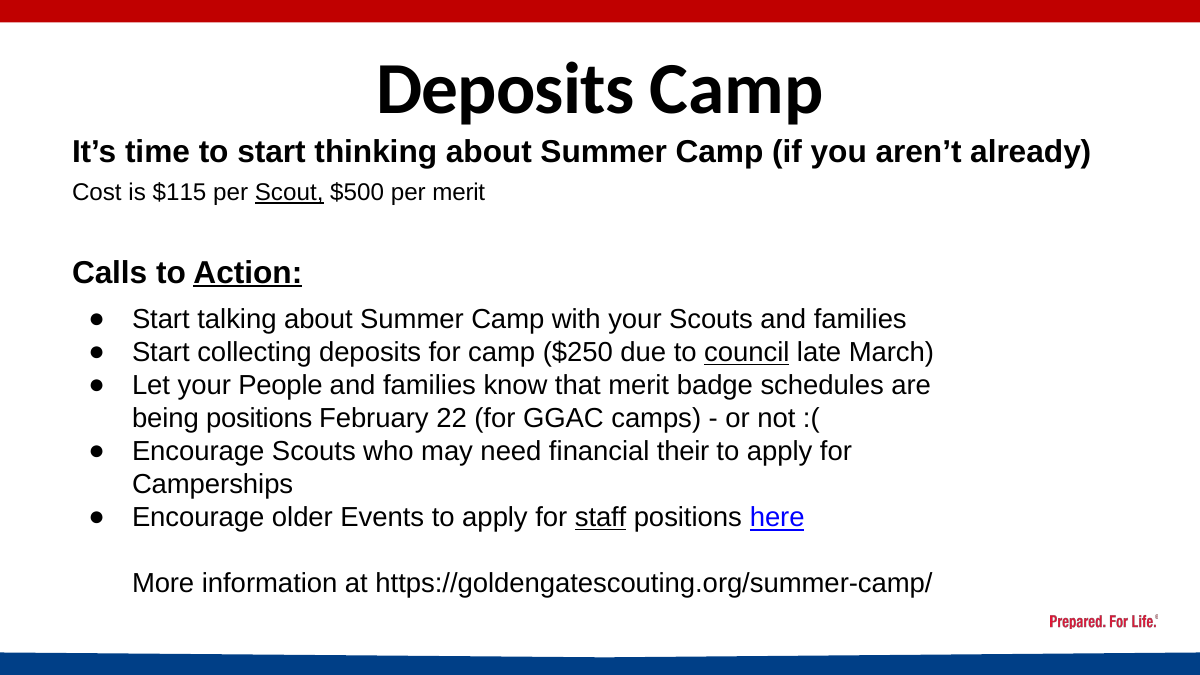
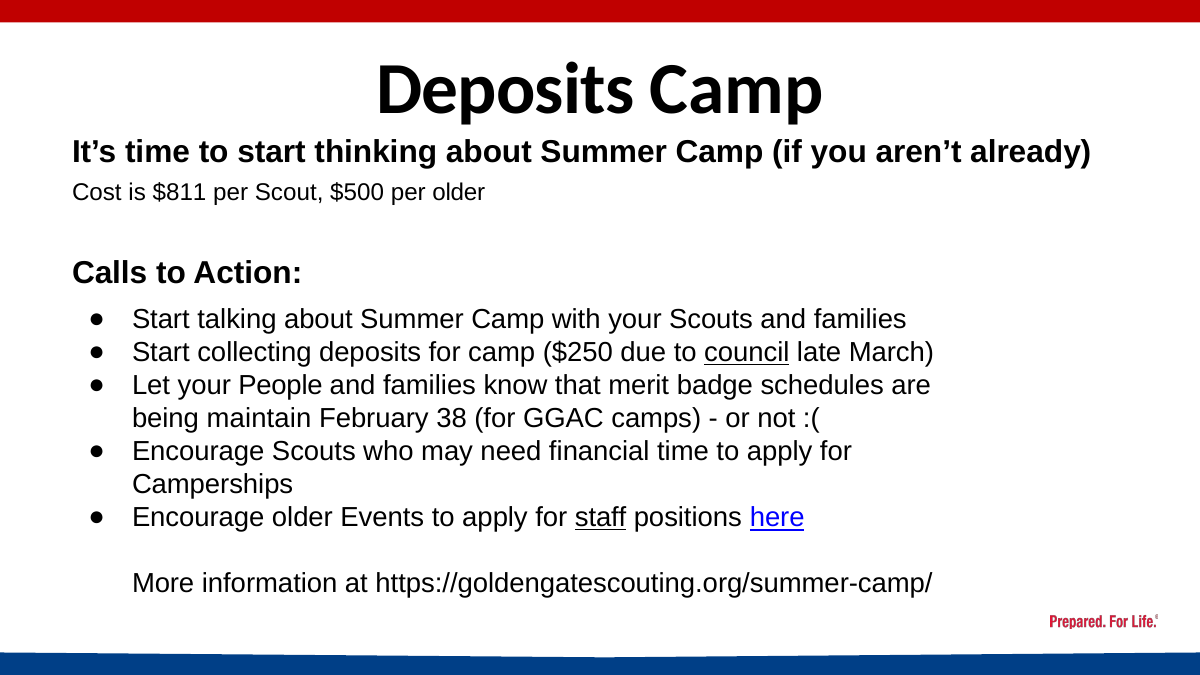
$115: $115 -> $811
Scout underline: present -> none
per merit: merit -> older
Action underline: present -> none
being positions: positions -> maintain
22: 22 -> 38
financial their: their -> time
